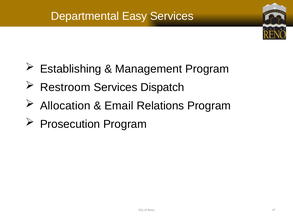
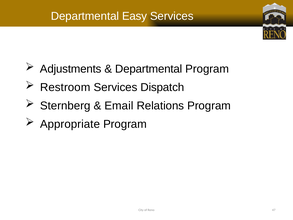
Establishing: Establishing -> Adjustments
Management at (149, 69): Management -> Departmental
Allocation: Allocation -> Sternberg
Prosecution: Prosecution -> Appropriate
